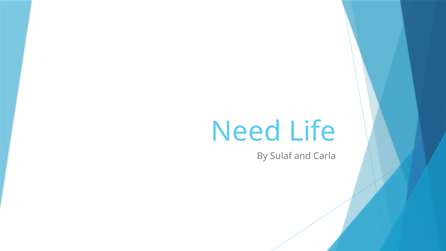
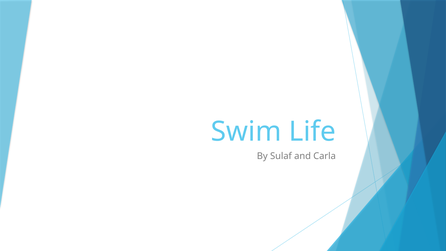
Need: Need -> Swim
